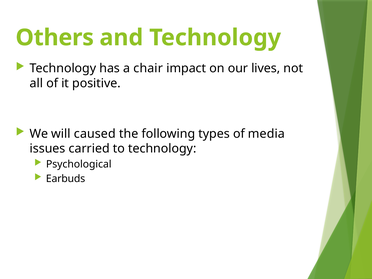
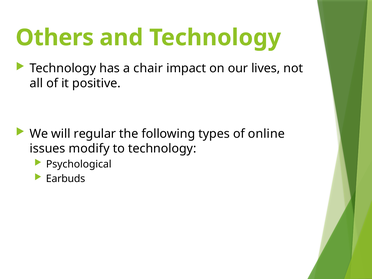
caused: caused -> regular
media: media -> online
carried: carried -> modify
